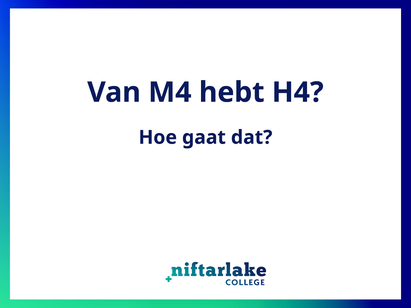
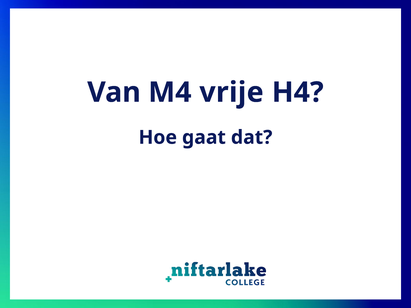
hebt: hebt -> vrije
